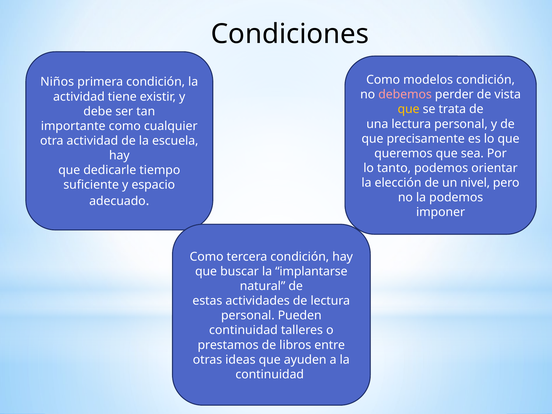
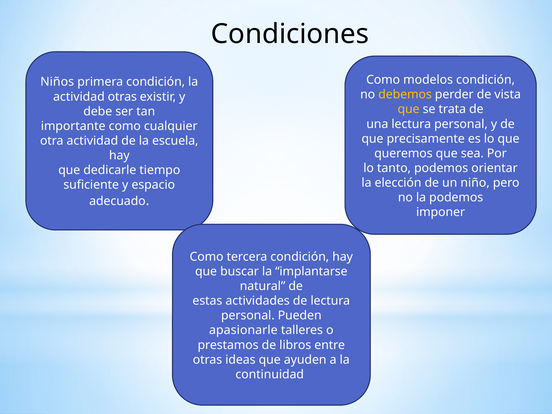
debemos colour: pink -> yellow
actividad tiene: tiene -> otras
nivel: nivel -> niño
continuidad at (243, 330): continuidad -> apasionarle
